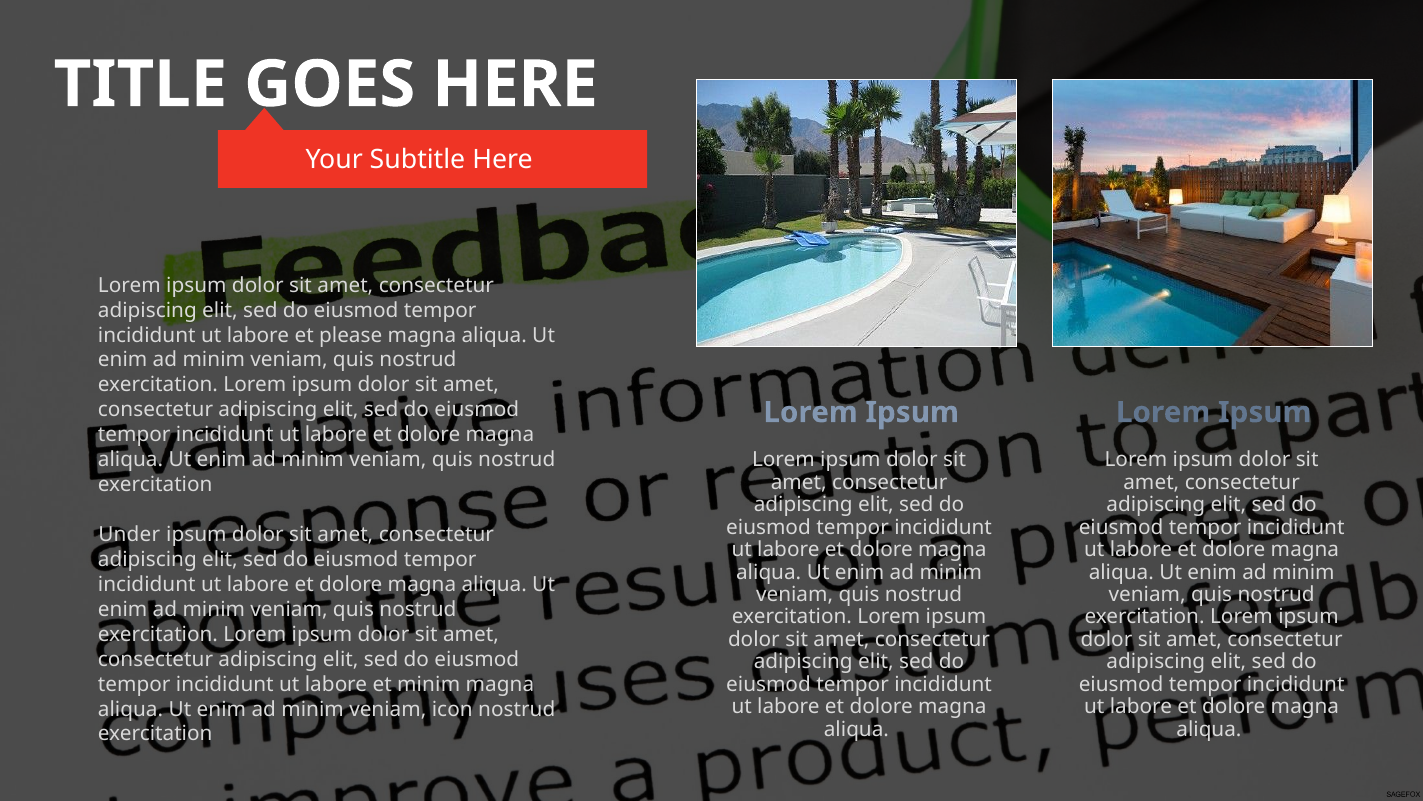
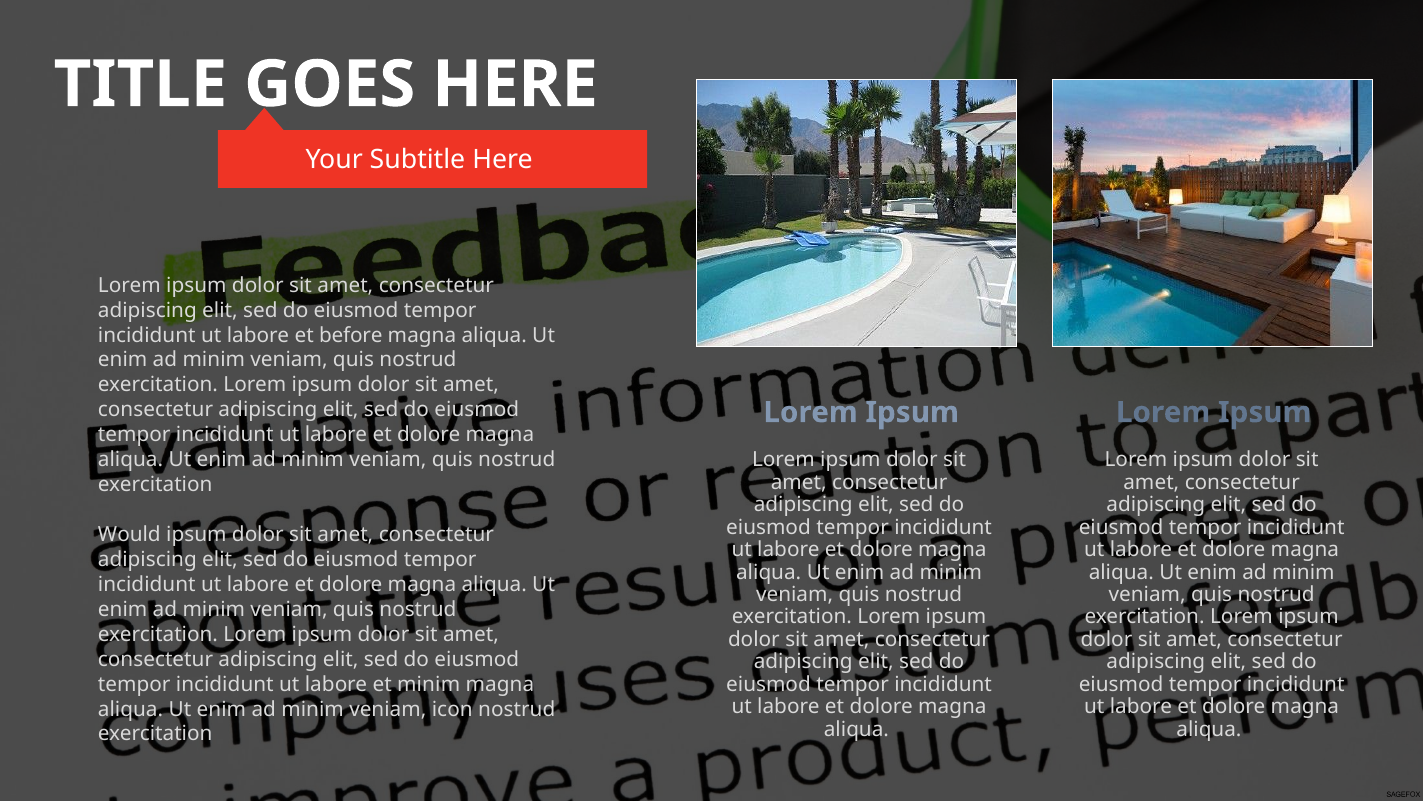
please: please -> before
Under: Under -> Would
